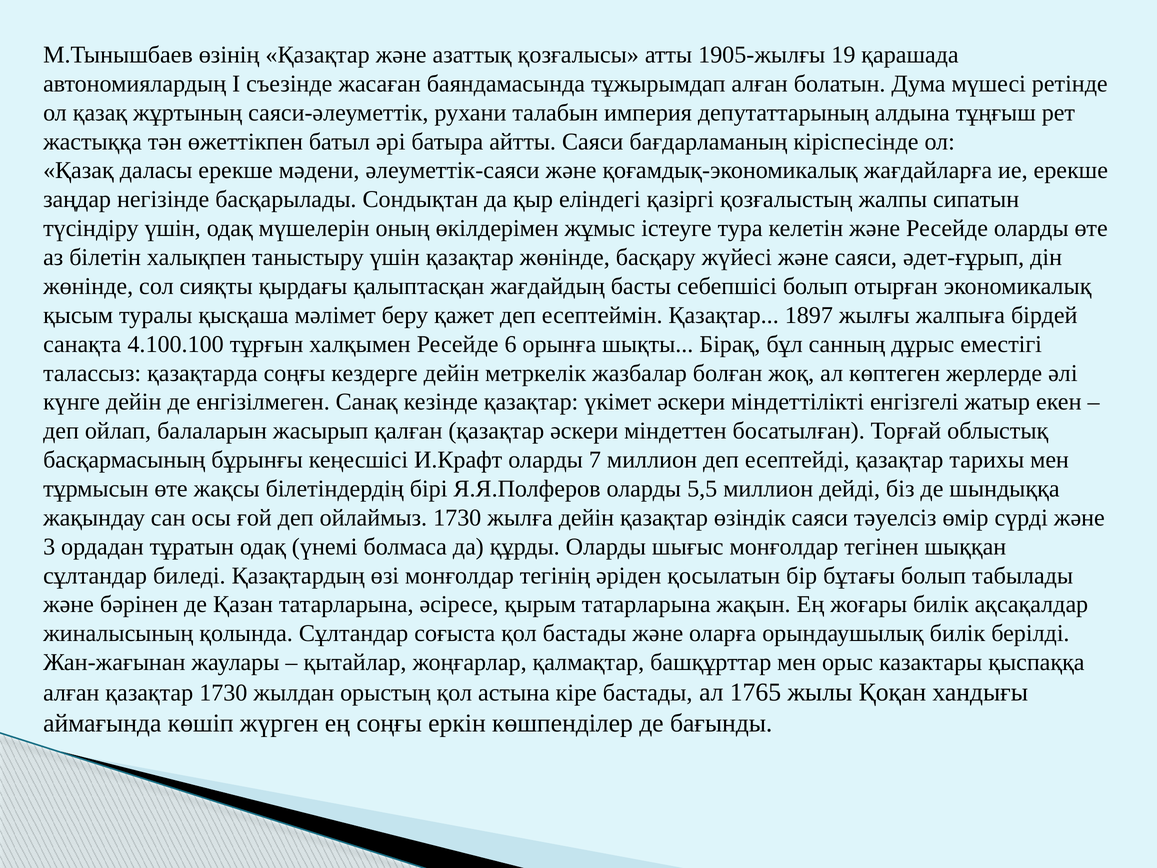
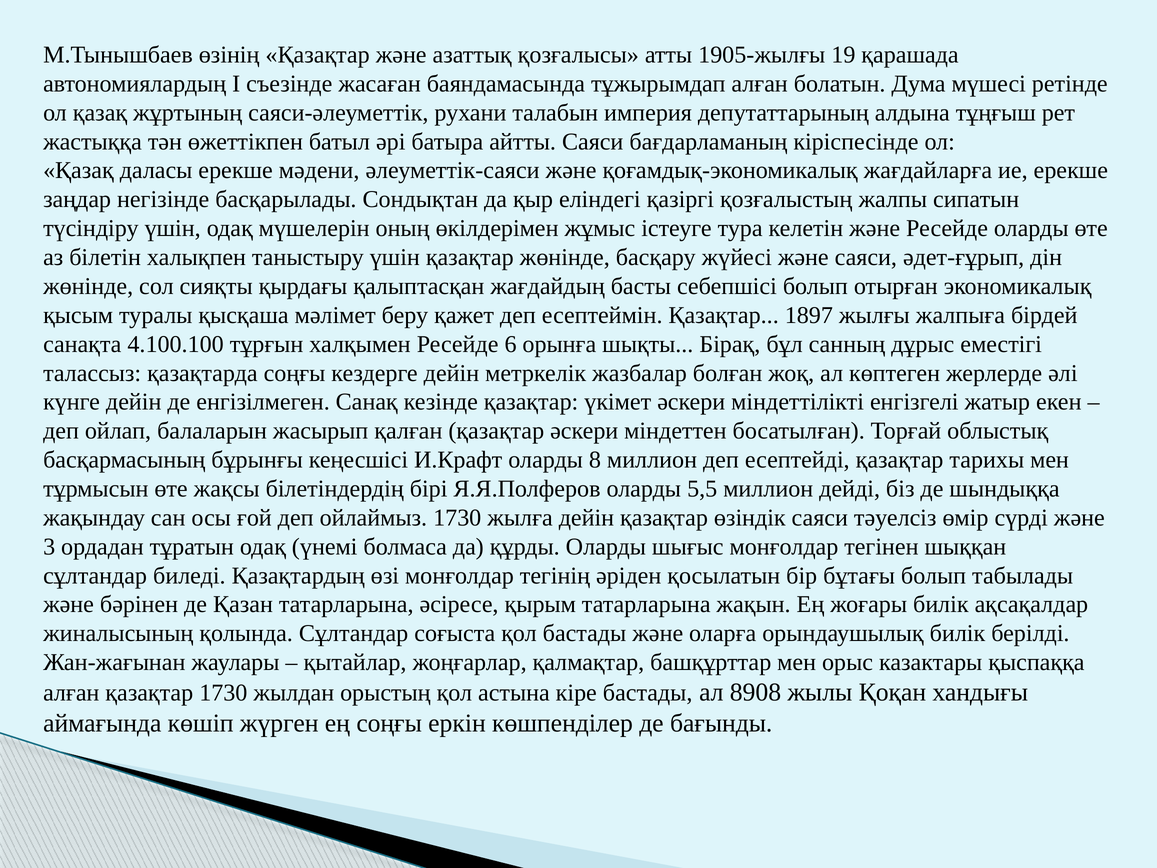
7: 7 -> 8
1765: 1765 -> 8908
